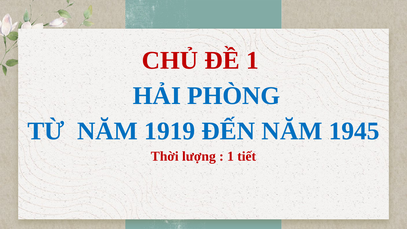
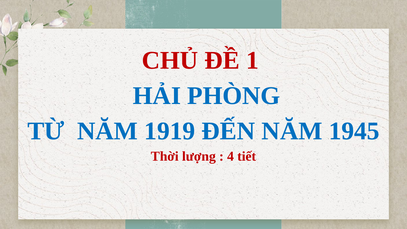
1 at (231, 156): 1 -> 4
